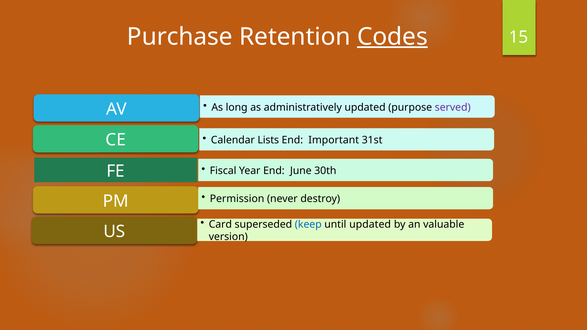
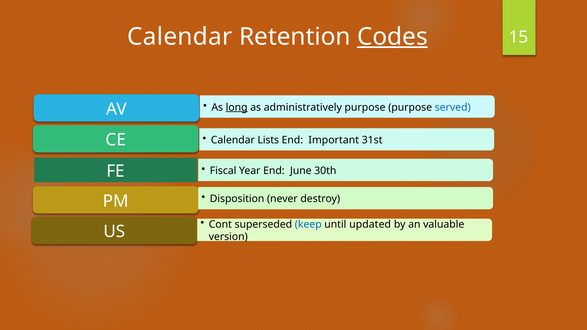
Purchase at (180, 37): Purchase -> Calendar
long underline: none -> present
administratively updated: updated -> purpose
served colour: purple -> blue
Permission: Permission -> Disposition
Card: Card -> Cont
